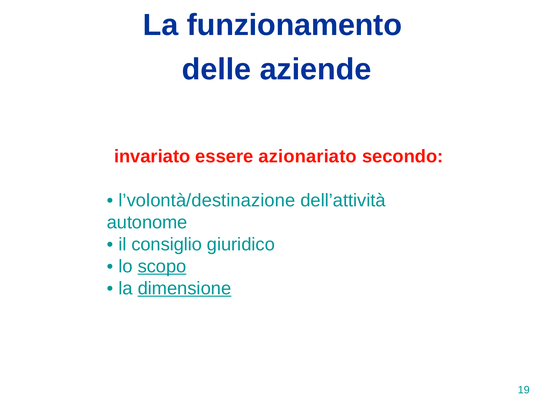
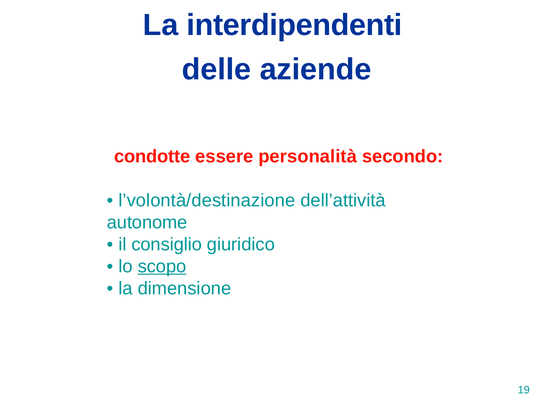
funzionamento: funzionamento -> interdipendenti
invariato: invariato -> condotte
azionariato: azionariato -> personalità
dimensione underline: present -> none
